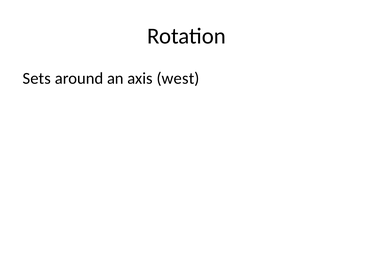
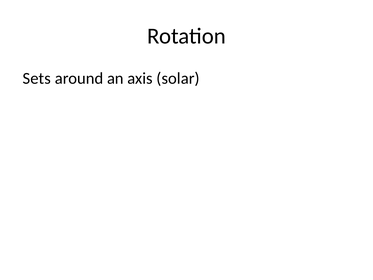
west: west -> solar
